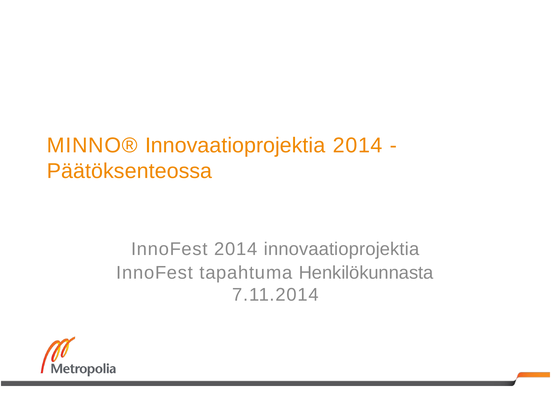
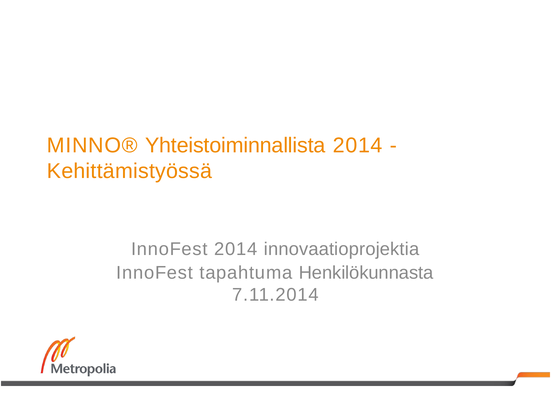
MINNO® Innovaatioprojektia: Innovaatioprojektia -> Yhteistoiminnallista
Päätöksenteossa: Päätöksenteossa -> Kehittämistyössä
